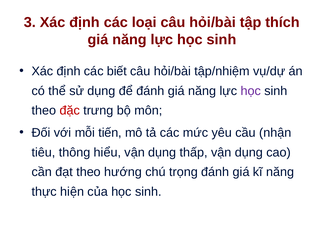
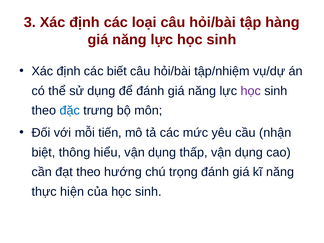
thích: thích -> hàng
đặc colour: red -> blue
tiêu: tiêu -> biệt
